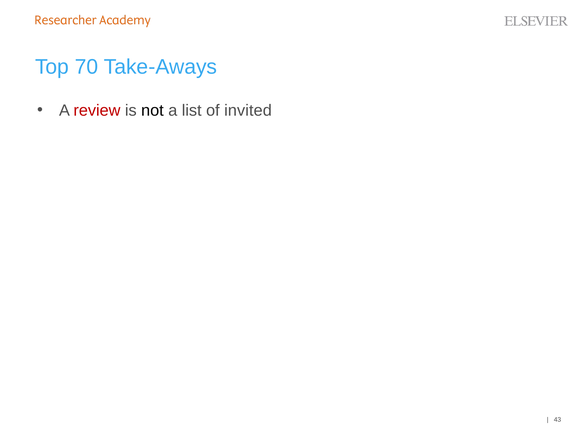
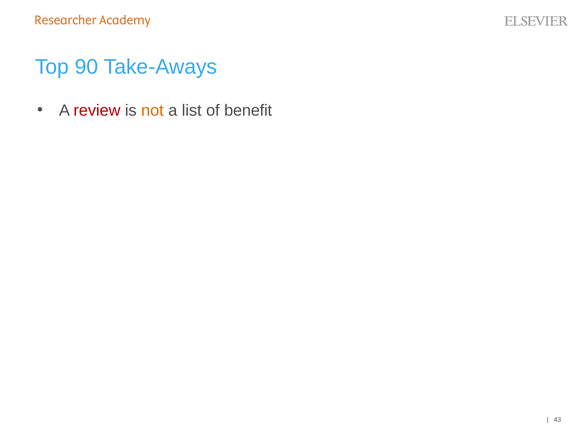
70: 70 -> 90
not colour: black -> orange
invited: invited -> benefit
